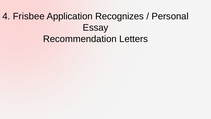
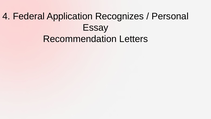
Frisbee: Frisbee -> Federal
